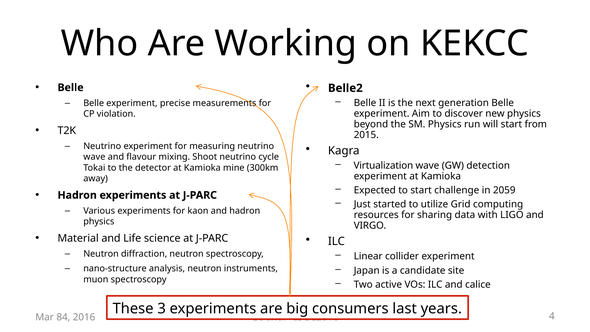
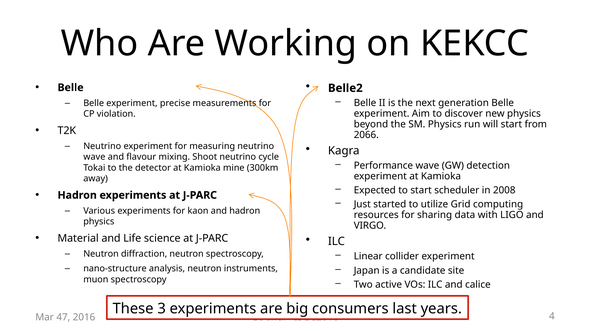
2015: 2015 -> 2066
Virtualization: Virtualization -> Performance
challenge: challenge -> scheduler
2059: 2059 -> 2008
84: 84 -> 47
